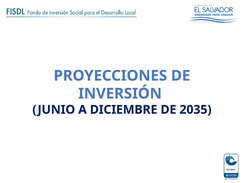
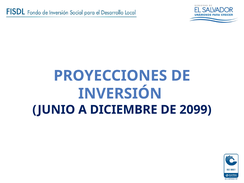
2035: 2035 -> 2099
